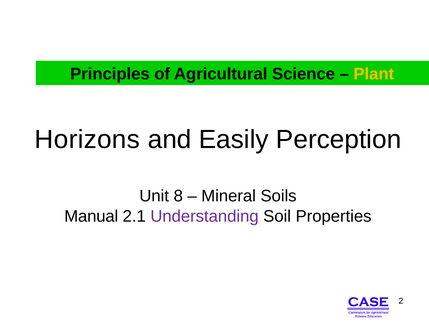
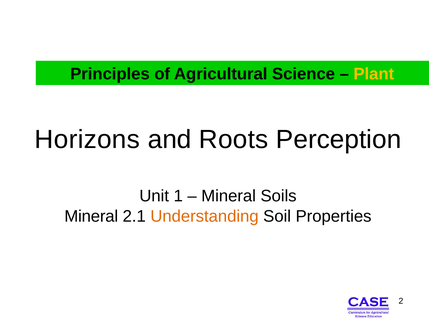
Easily: Easily -> Roots
8: 8 -> 1
Manual at (91, 216): Manual -> Mineral
Understanding colour: purple -> orange
